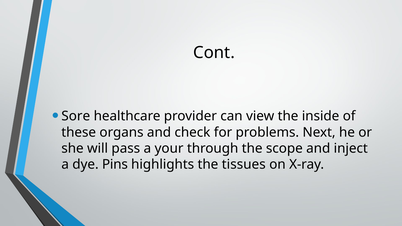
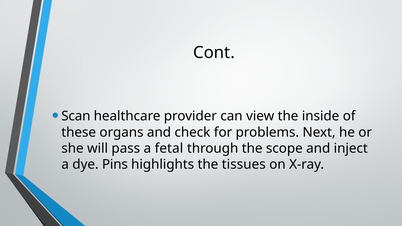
Sore: Sore -> Scan
your: your -> fetal
